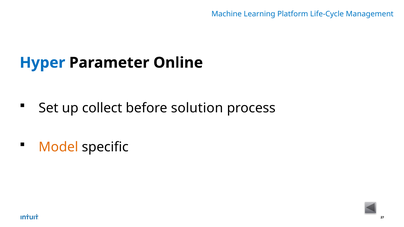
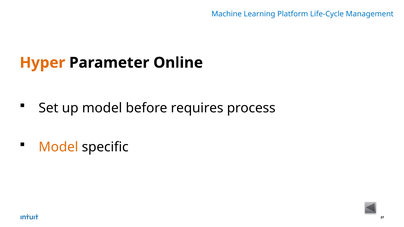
Hyper colour: blue -> orange
up collect: collect -> model
solution: solution -> requires
